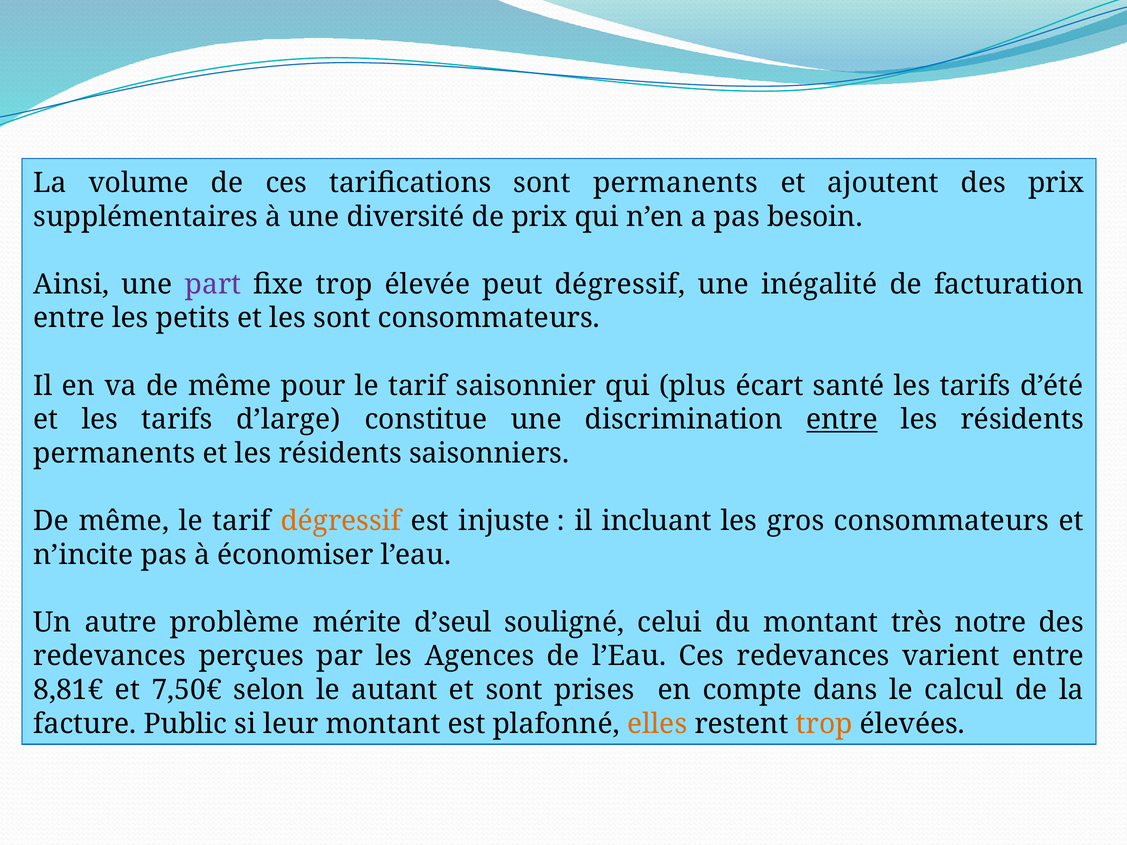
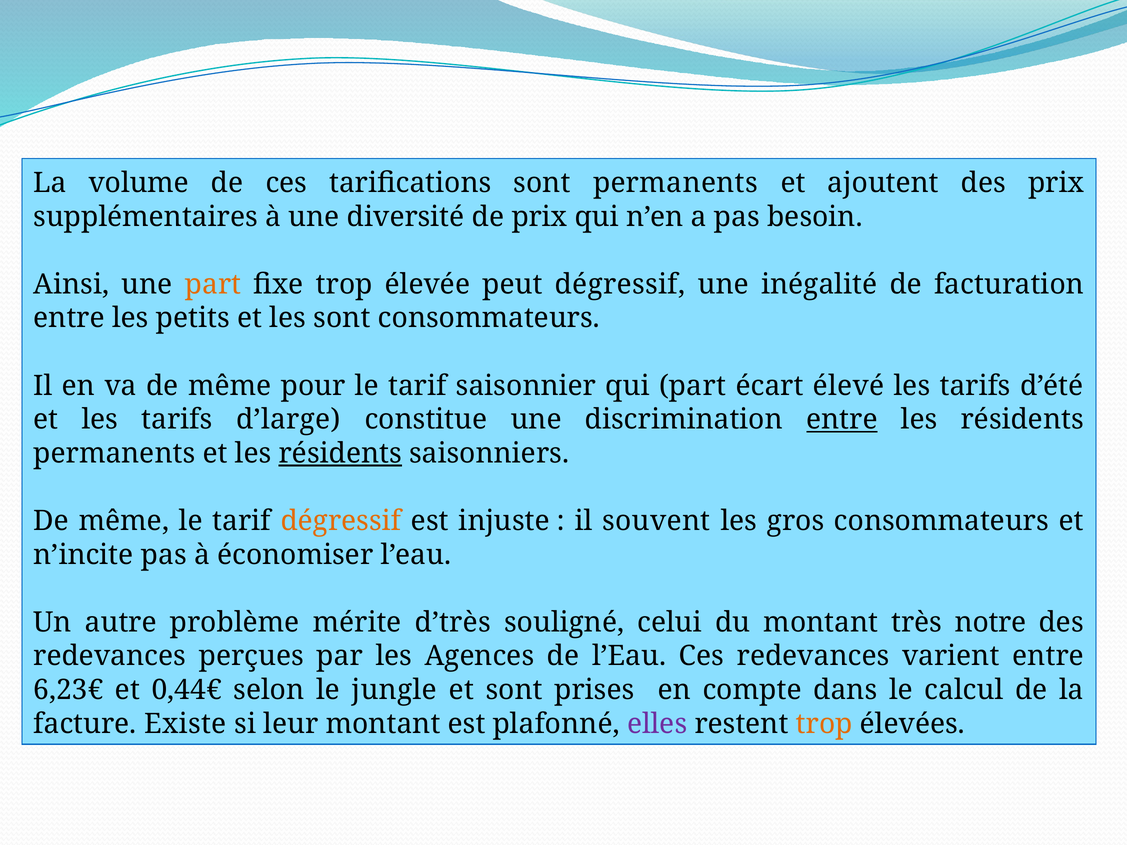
part at (213, 284) colour: purple -> orange
qui plus: plus -> part
santé: santé -> élevé
résidents at (340, 454) underline: none -> present
incluant: incluant -> souvent
d’seul: d’seul -> d’très
8,81€: 8,81€ -> 6,23€
7,50€: 7,50€ -> 0,44€
autant: autant -> jungle
Public: Public -> Existe
elles colour: orange -> purple
